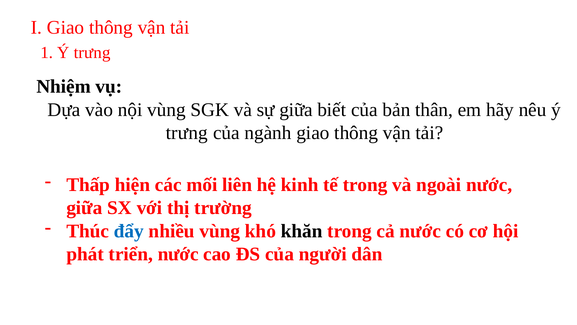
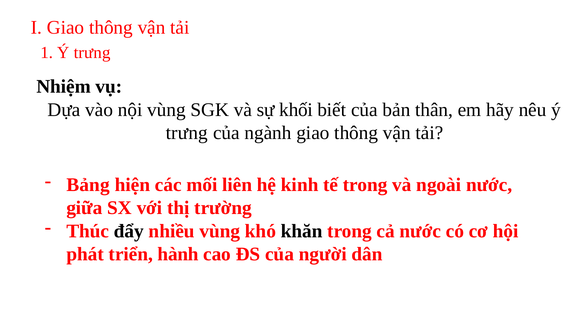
sự giữa: giữa -> khối
Thấp: Thấp -> Bảng
đẩy colour: blue -> black
triển nước: nước -> hành
